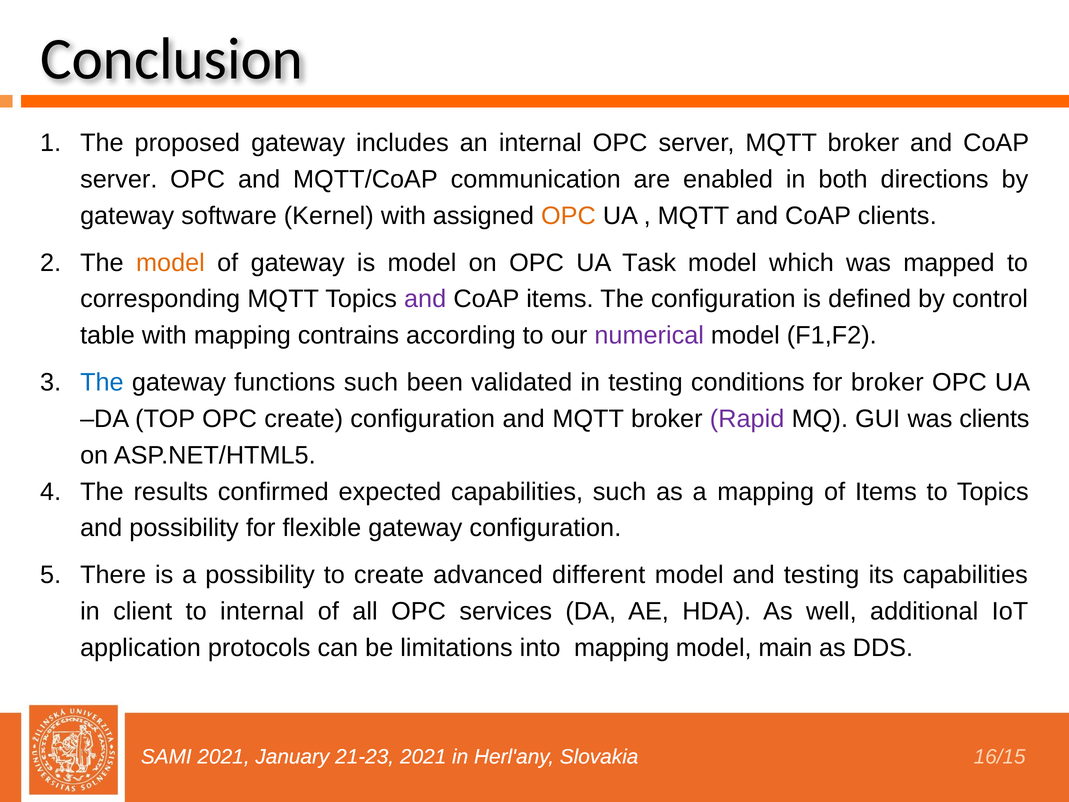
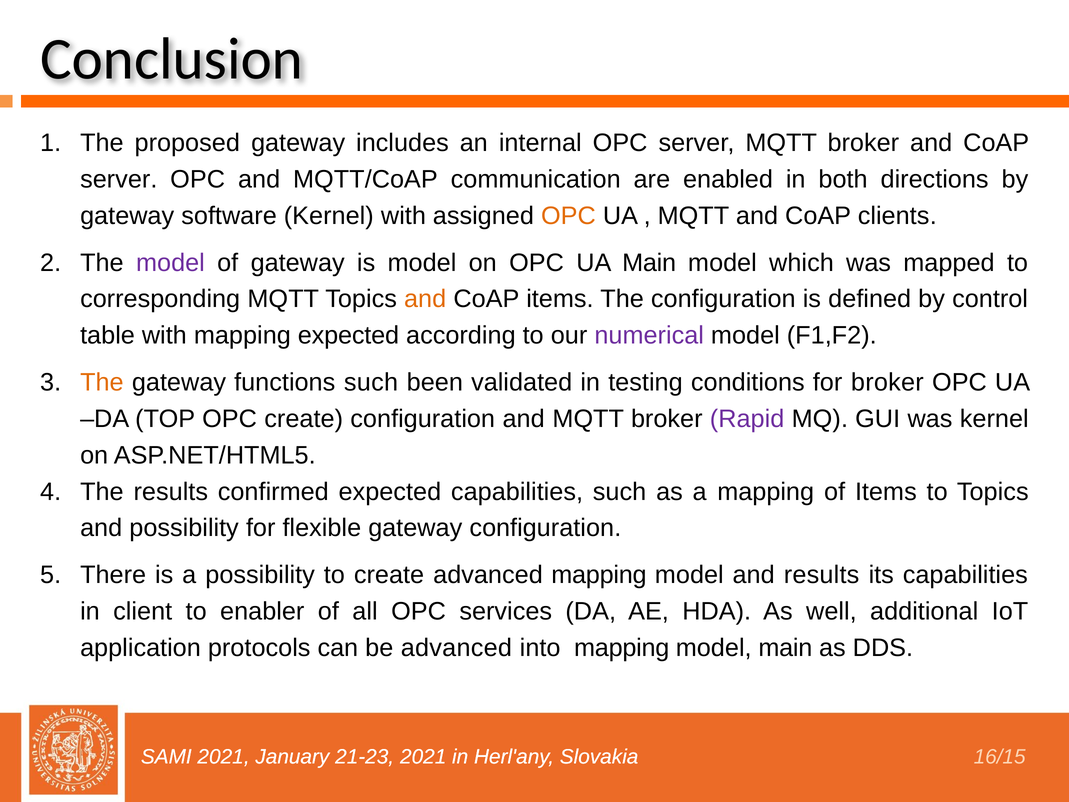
model at (170, 263) colour: orange -> purple
UA Task: Task -> Main
and at (425, 299) colour: purple -> orange
mapping contrains: contrains -> expected
The at (102, 382) colour: blue -> orange
was clients: clients -> kernel
advanced different: different -> mapping
and testing: testing -> results
to internal: internal -> enabler
be limitations: limitations -> advanced
